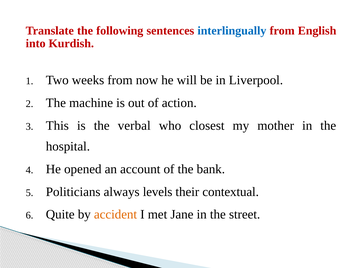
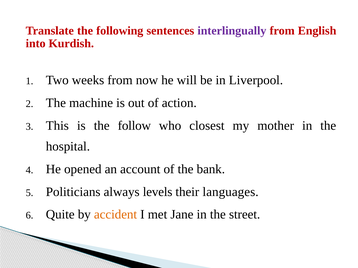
interlingually colour: blue -> purple
verbal: verbal -> follow
contextual: contextual -> languages
